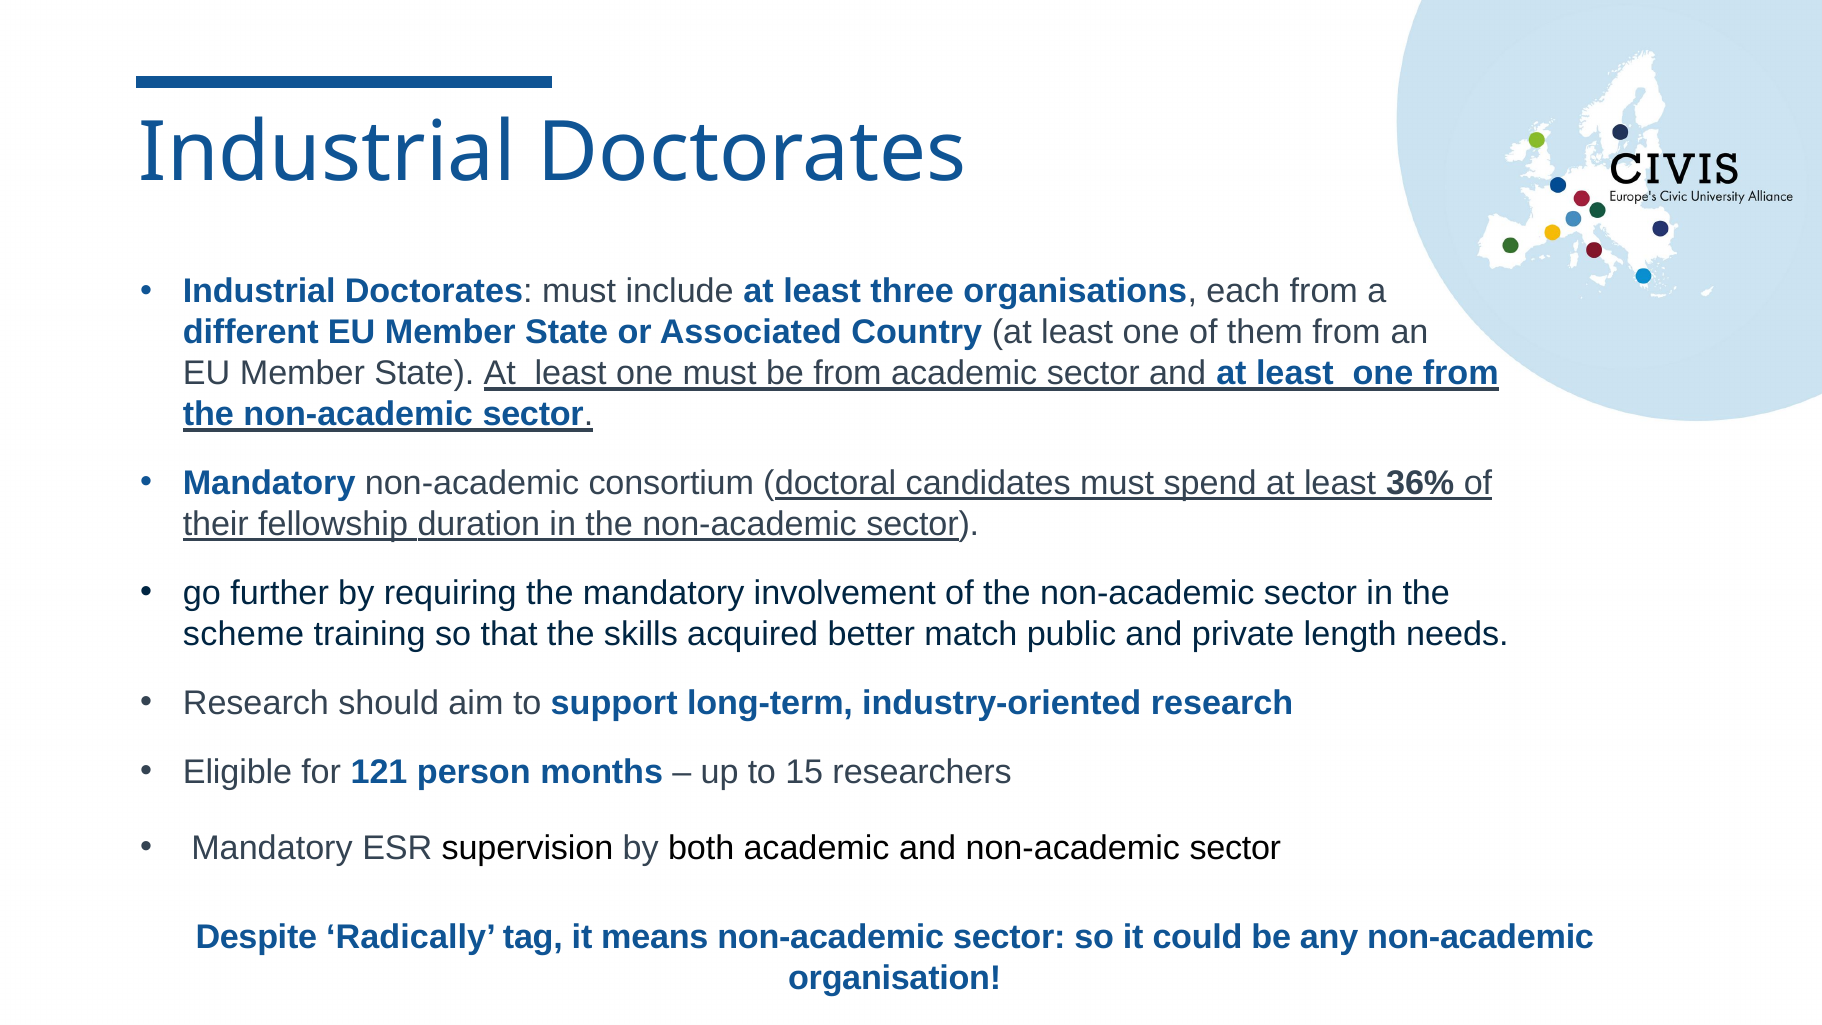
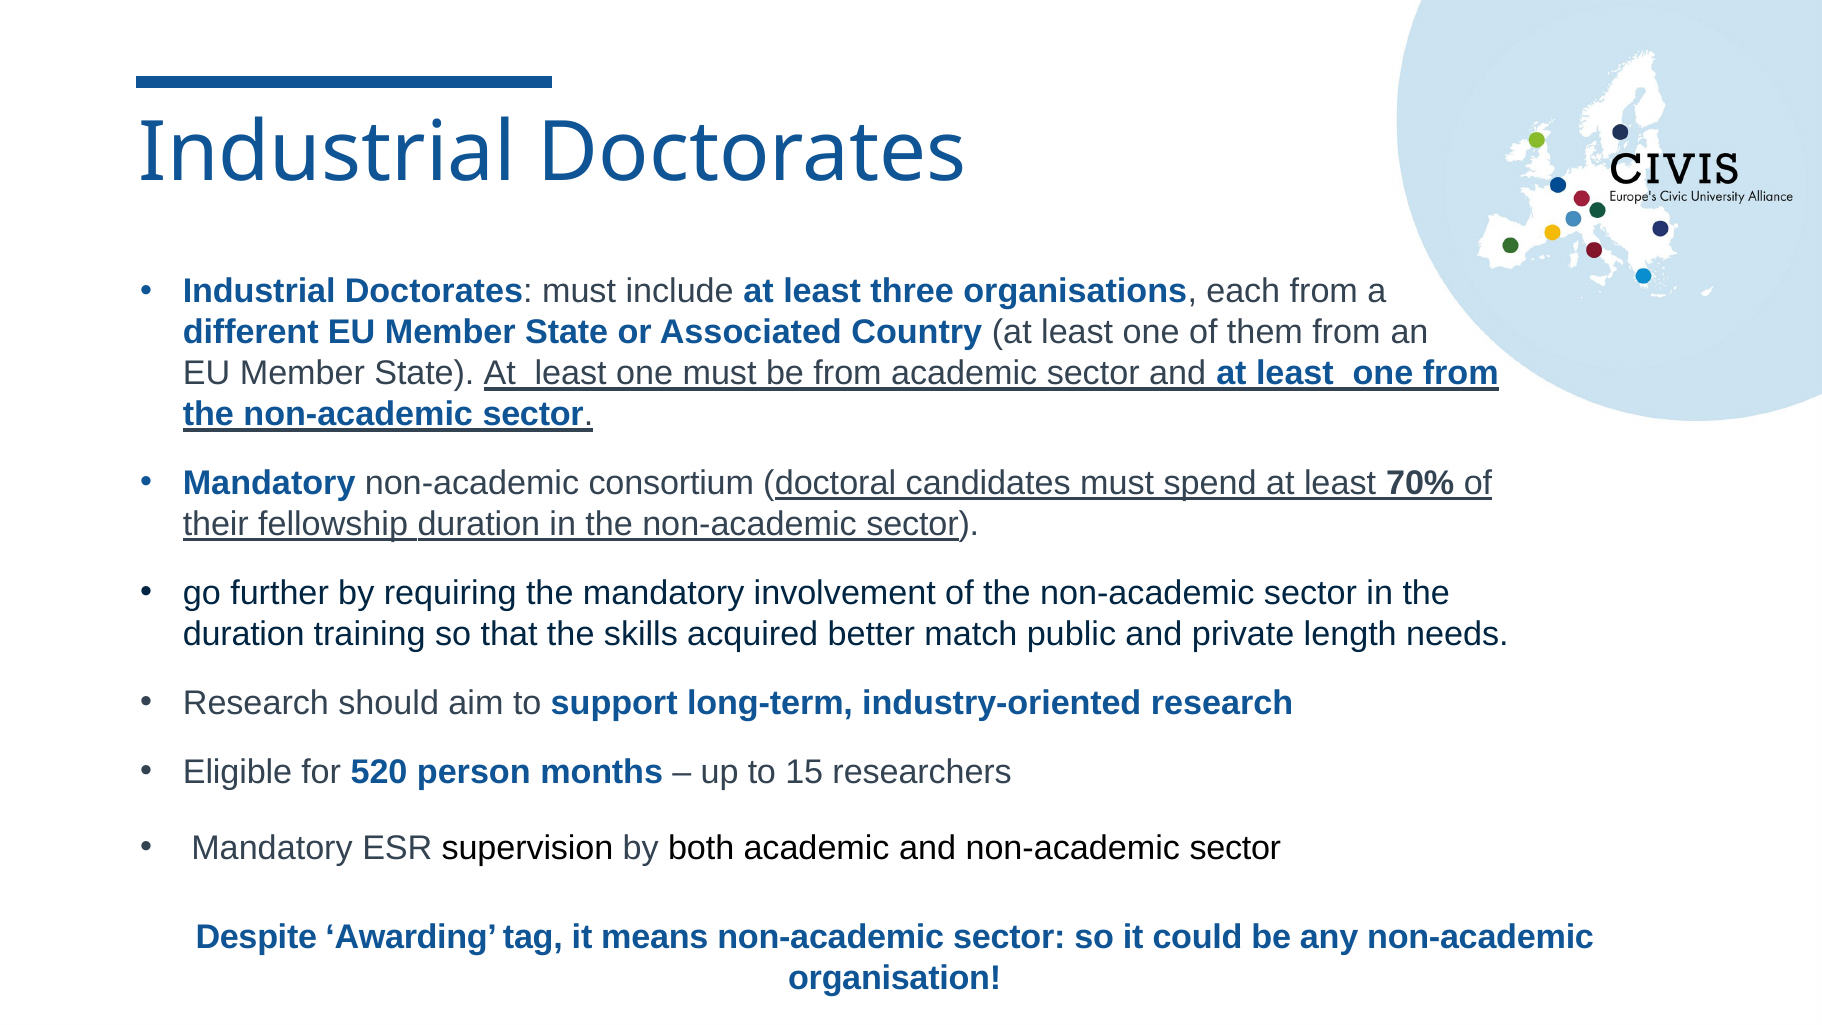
36%: 36% -> 70%
scheme at (243, 634): scheme -> duration
121: 121 -> 520
Radically: Radically -> Awarding
